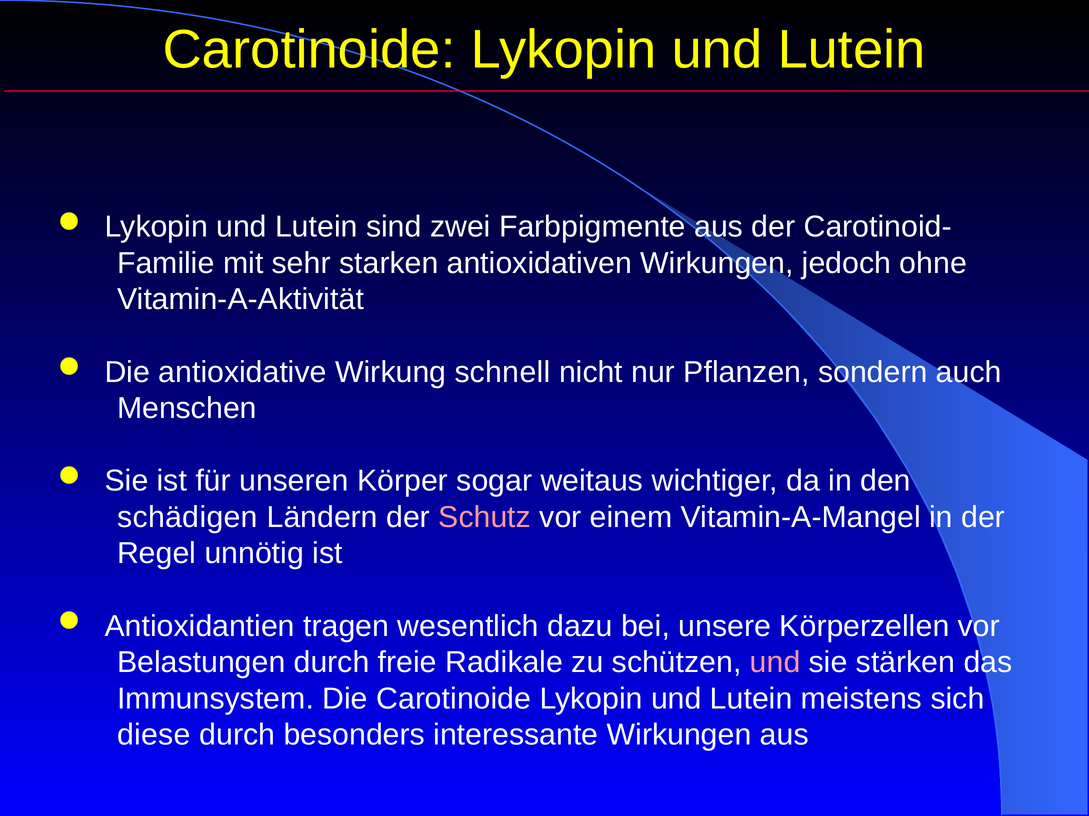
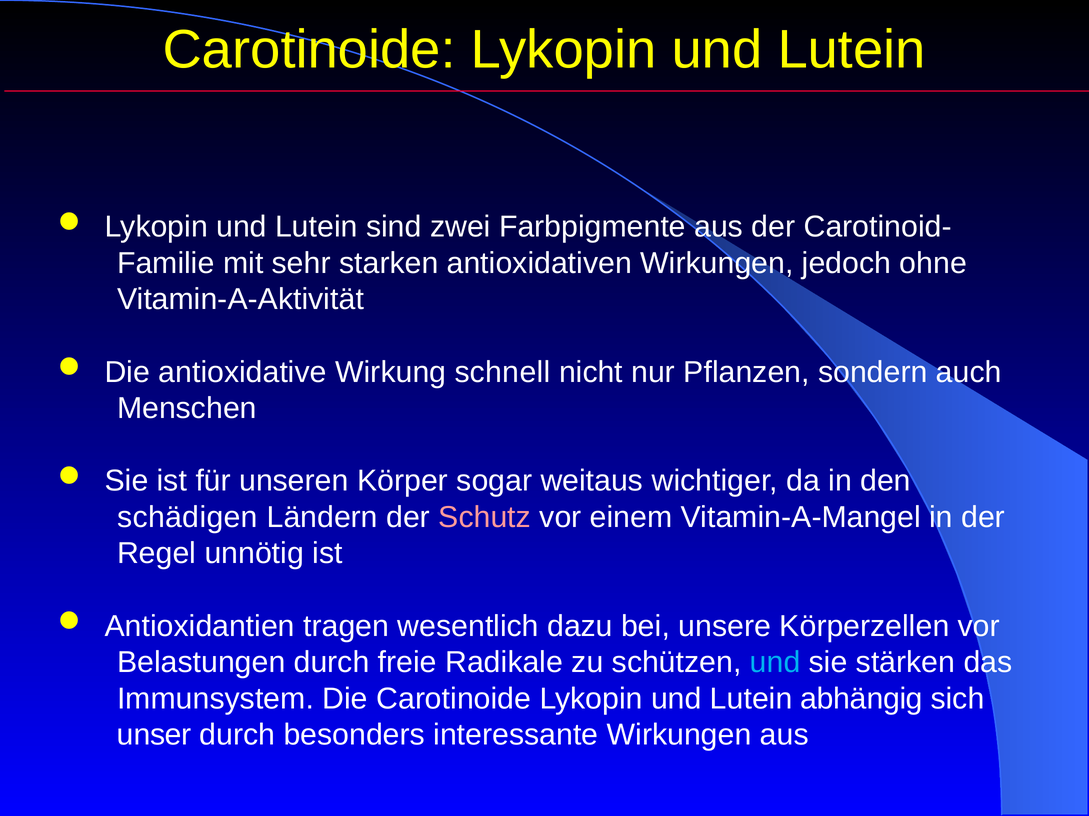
und at (775, 663) colour: pink -> light blue
meistens: meistens -> abhängig
diese: diese -> unser
